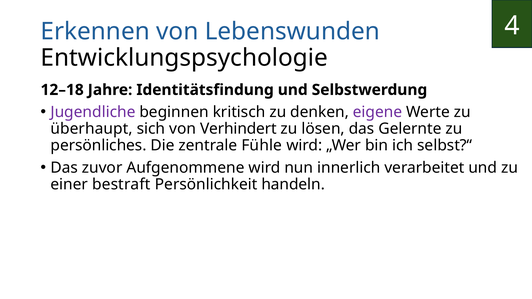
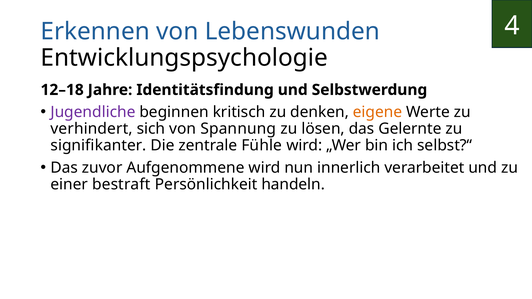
eigene colour: purple -> orange
überhaupt: überhaupt -> verhindert
Verhindert: Verhindert -> Spannung
persönliches: persönliches -> signifikanter
